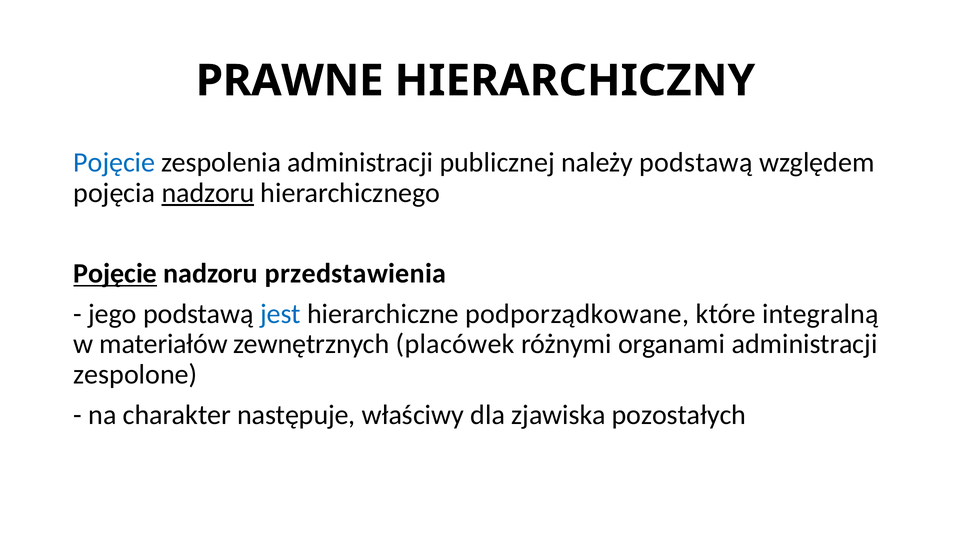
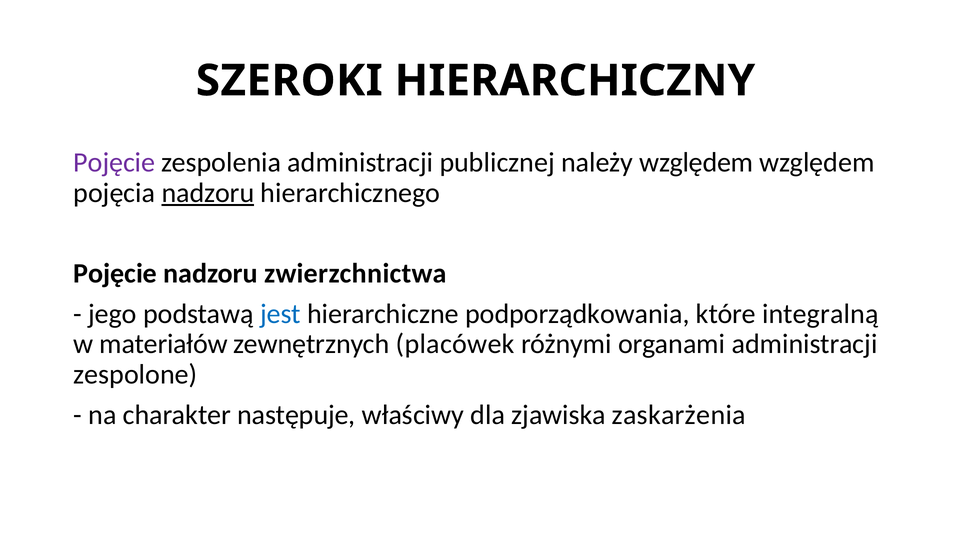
PRAWNE: PRAWNE -> SZEROKI
Pojęcie at (114, 163) colour: blue -> purple
należy podstawą: podstawą -> względem
Pojęcie at (115, 274) underline: present -> none
przedstawienia: przedstawienia -> zwierzchnictwa
podporządkowane: podporządkowane -> podporządkowania
pozostałych: pozostałych -> zaskarżenia
